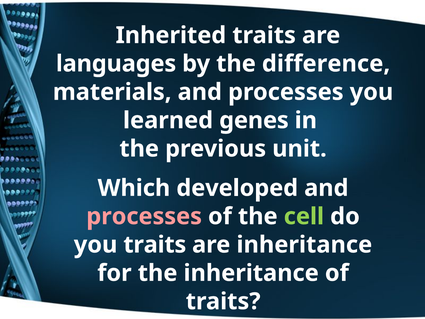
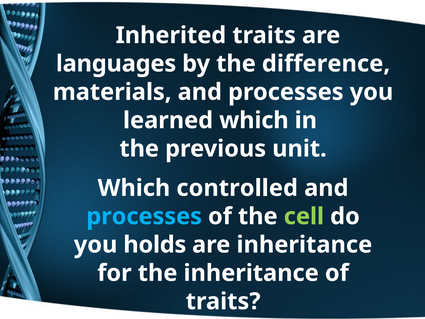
learned genes: genes -> which
developed: developed -> controlled
processes at (144, 216) colour: pink -> light blue
you traits: traits -> holds
